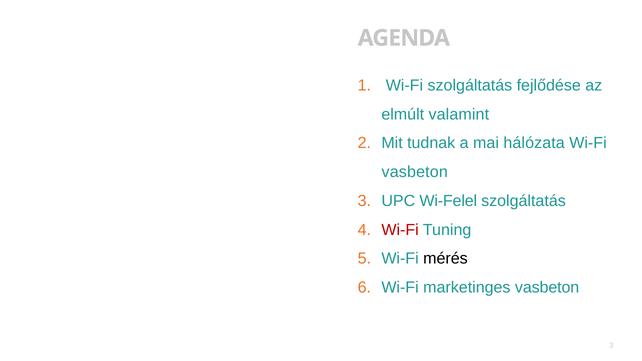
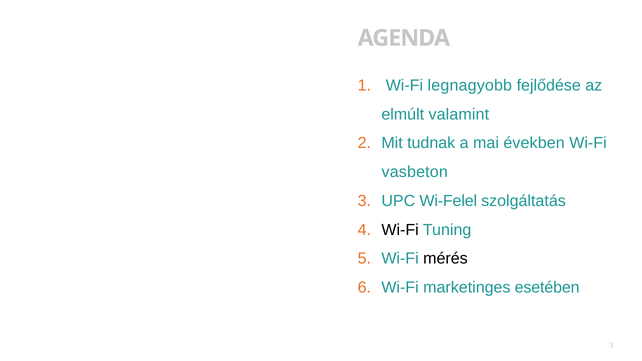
Wi-Fi szolgáltatás: szolgáltatás -> legnagyobb
hálózata: hálózata -> években
Wi-Fi at (400, 230) colour: red -> black
marketinges vasbeton: vasbeton -> esetében
